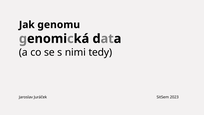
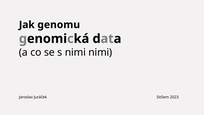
nimi tedy: tedy -> nimi
